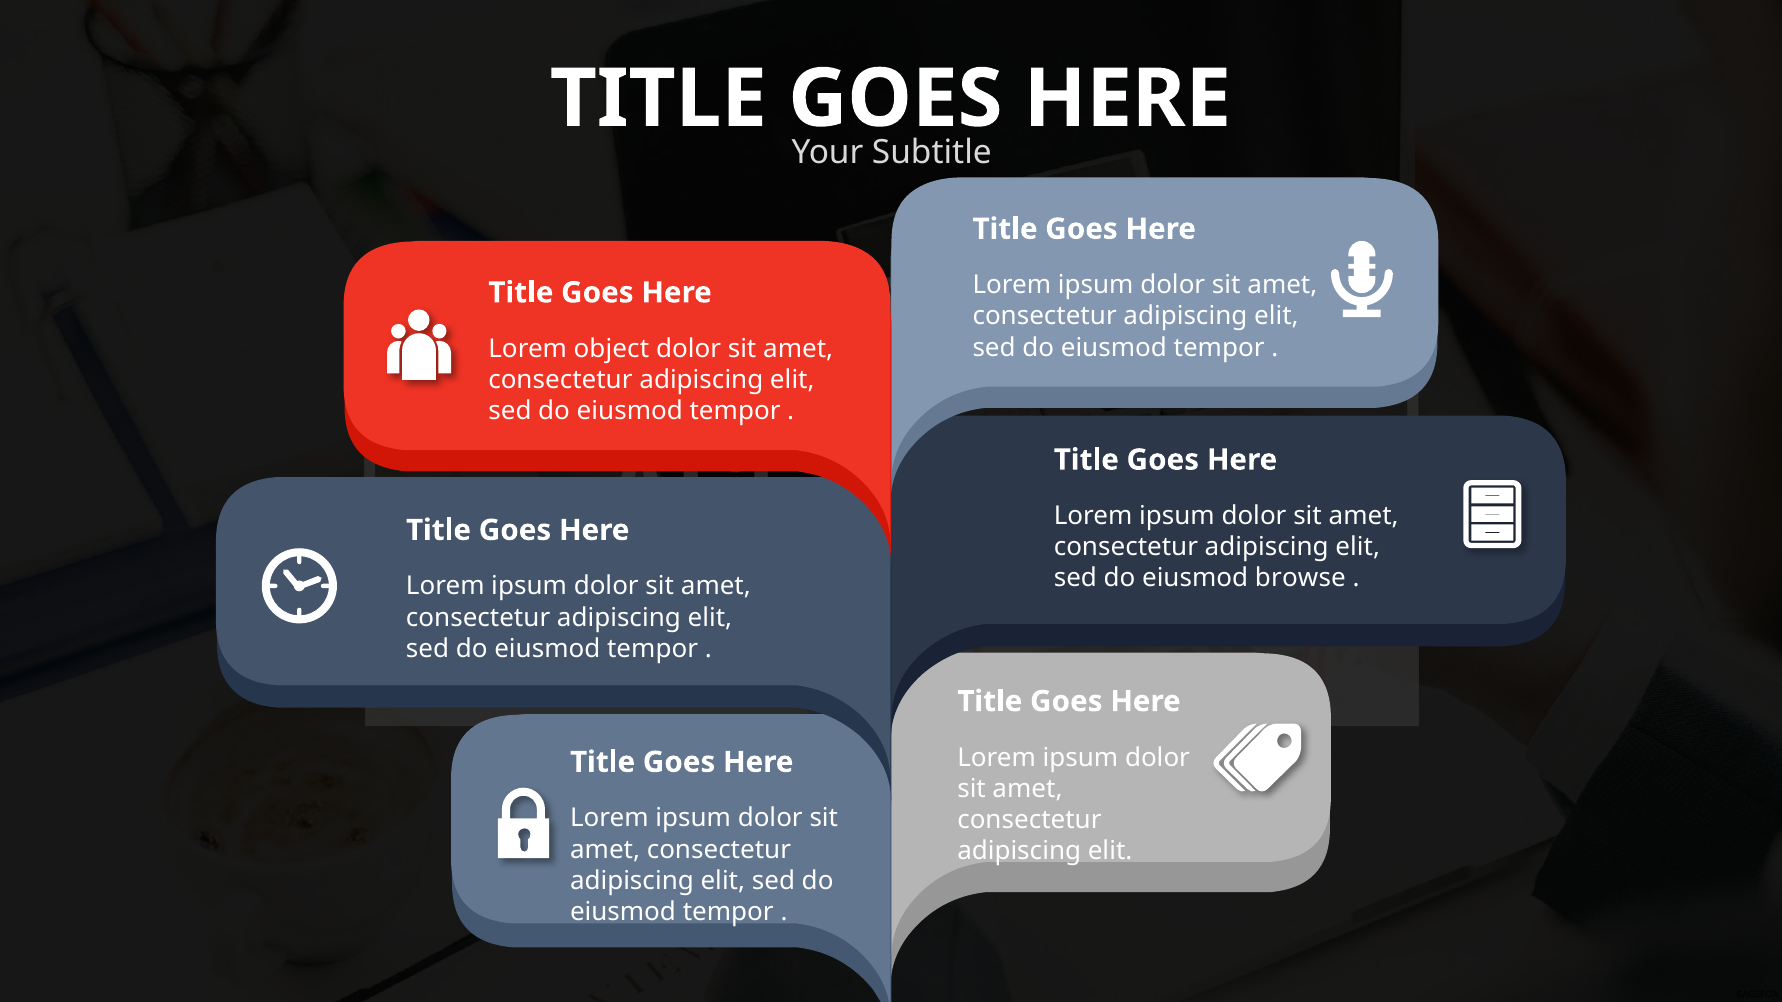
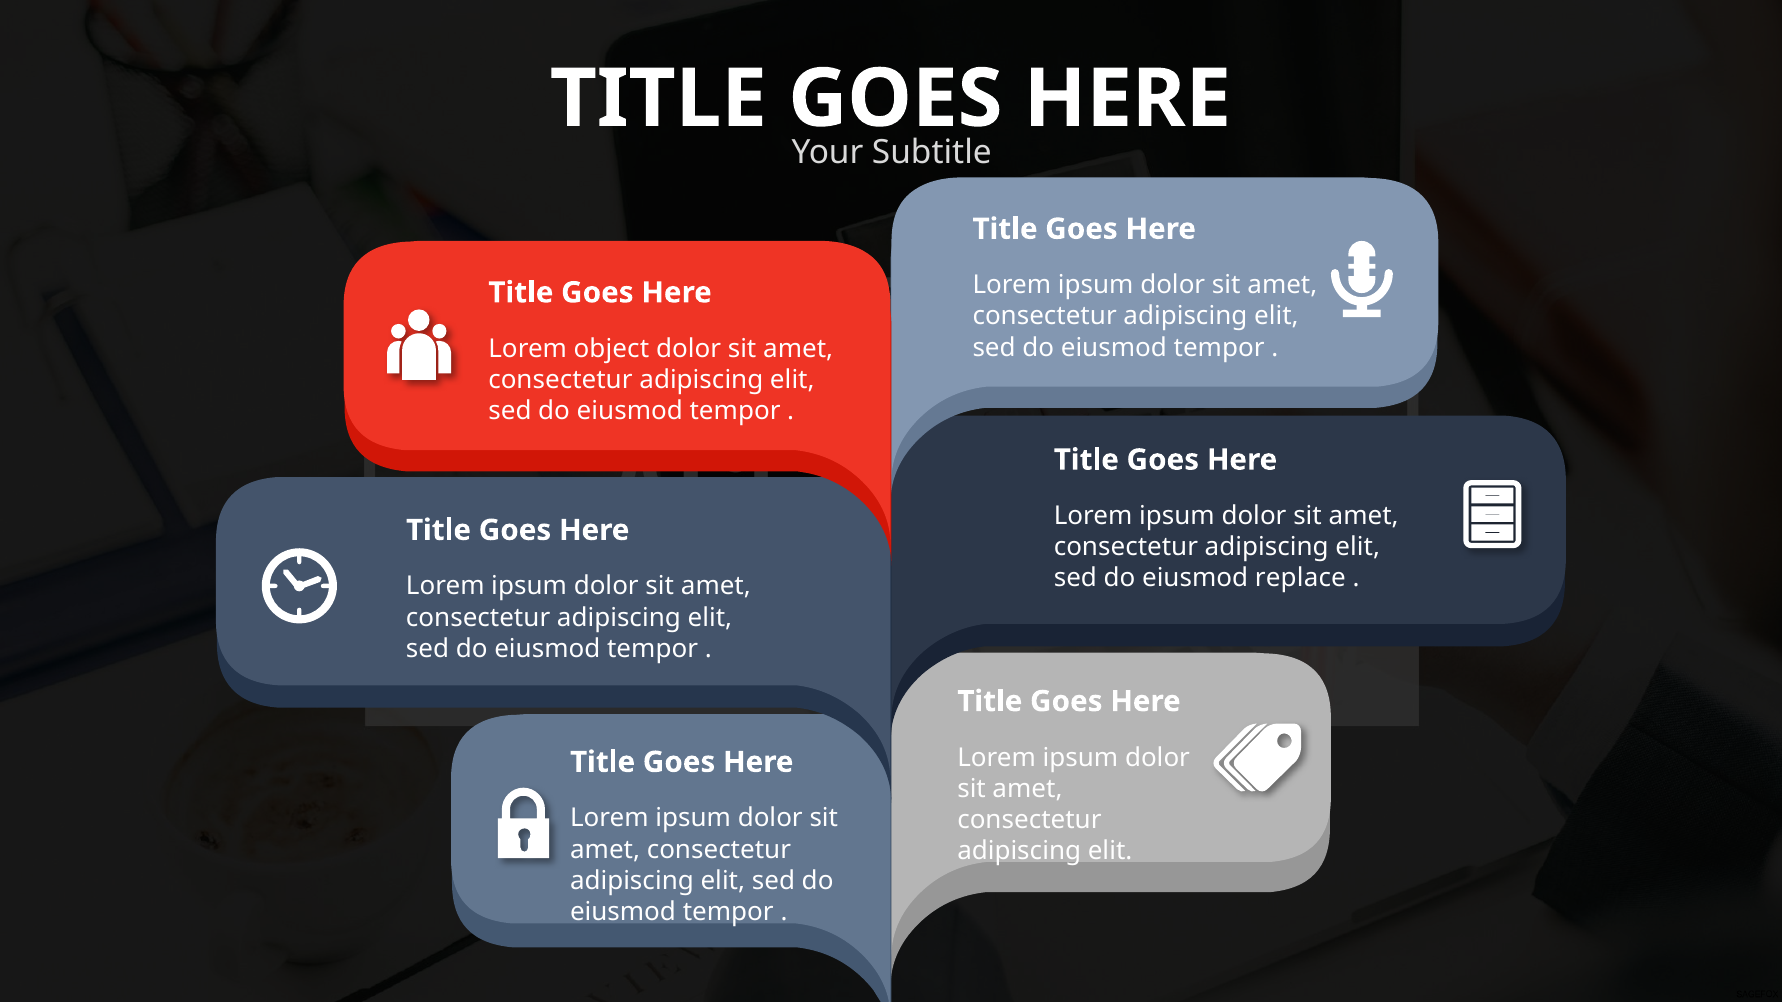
browse: browse -> replace
